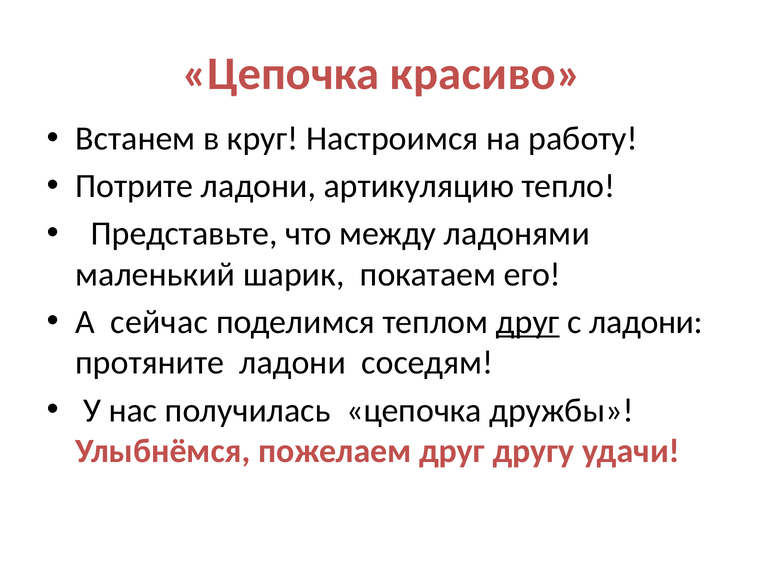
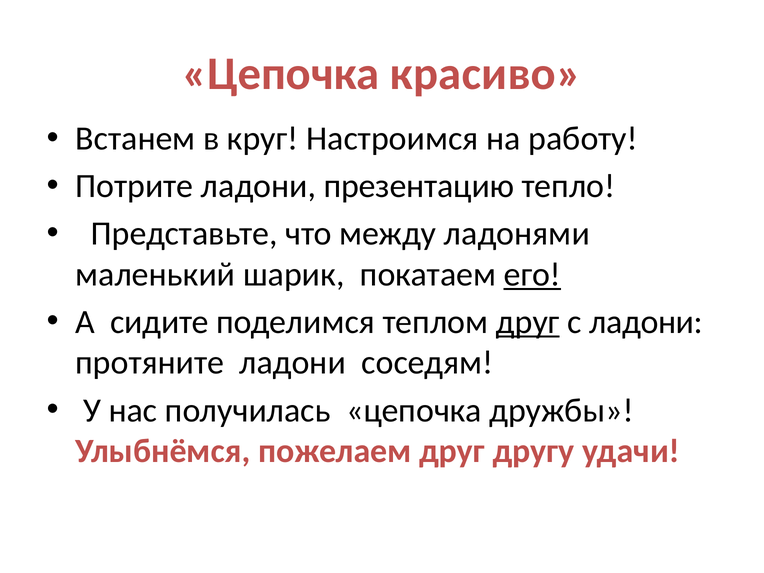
артикуляцию: артикуляцию -> презентацию
его underline: none -> present
сейчас: сейчас -> сидите
